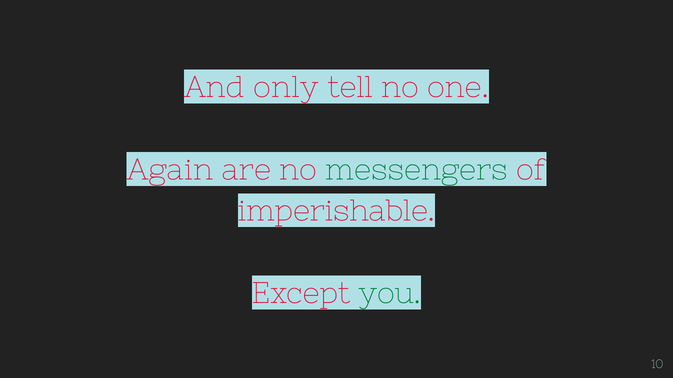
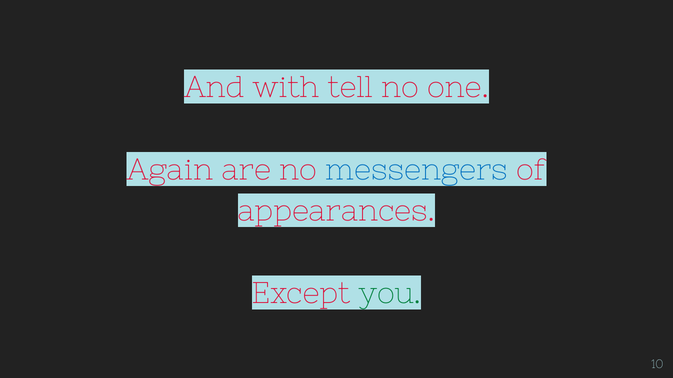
only: only -> with
messengers colour: green -> blue
imperishable: imperishable -> appearances
